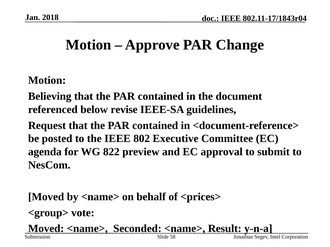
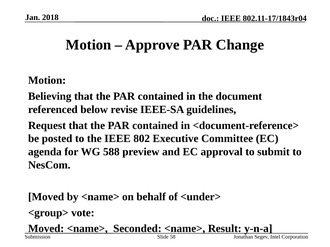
822: 822 -> 588
<prices>: <prices> -> <under>
